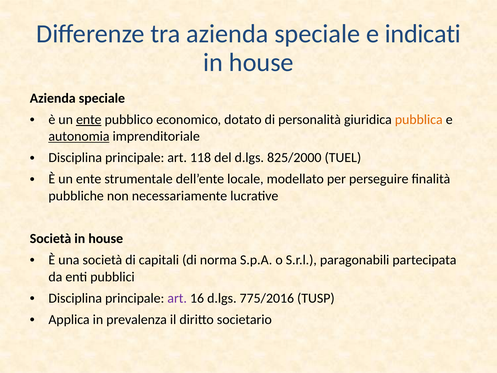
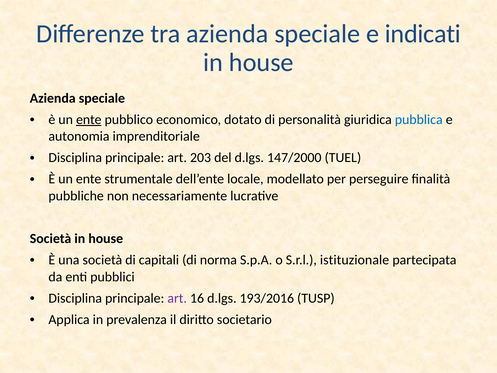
pubblica colour: orange -> blue
autonomia underline: present -> none
118: 118 -> 203
825/2000: 825/2000 -> 147/2000
paragonabili: paragonabili -> istituzionale
775/2016: 775/2016 -> 193/2016
